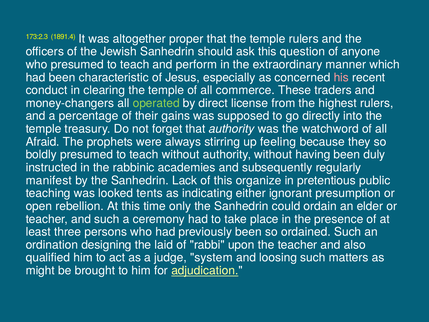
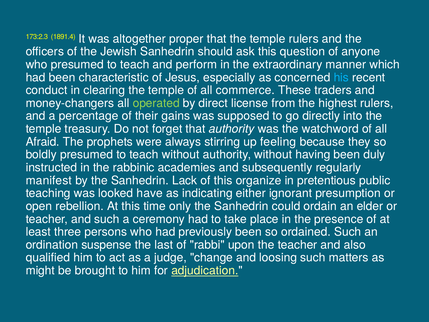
his colour: pink -> light blue
tents: tents -> have
designing: designing -> suspense
laid: laid -> last
system: system -> change
